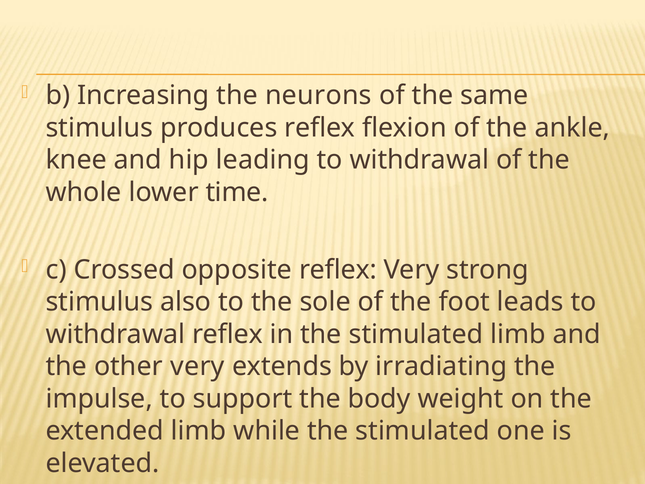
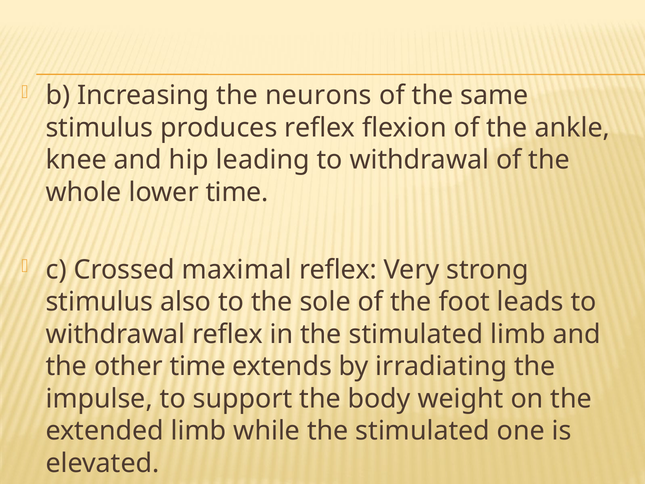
opposite: opposite -> maximal
other very: very -> time
